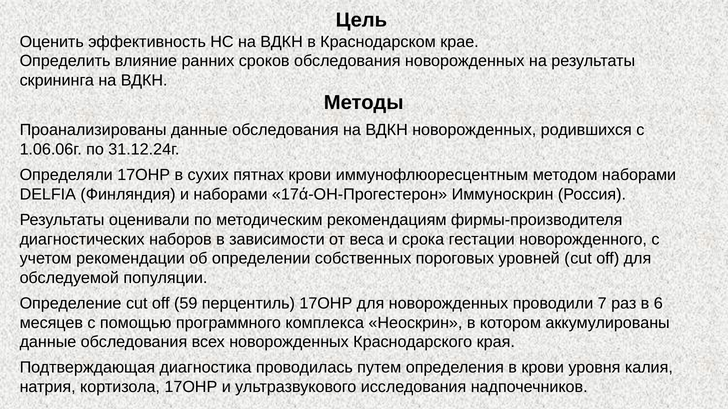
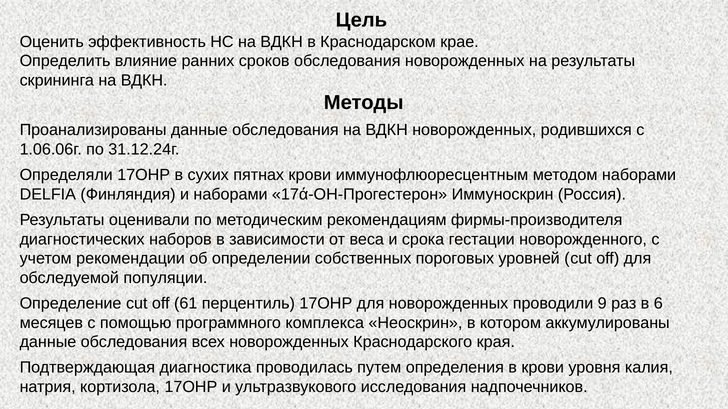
59: 59 -> 61
7: 7 -> 9
